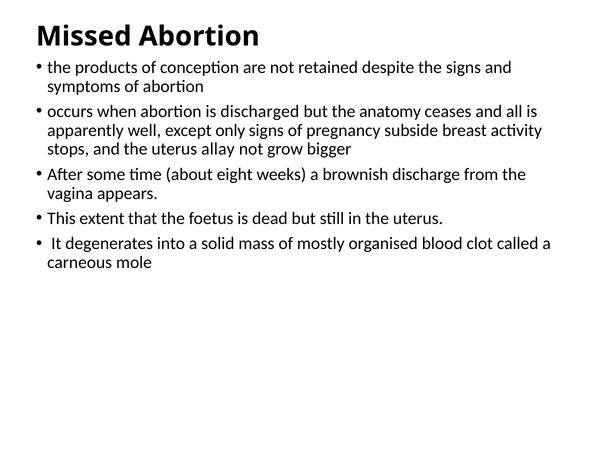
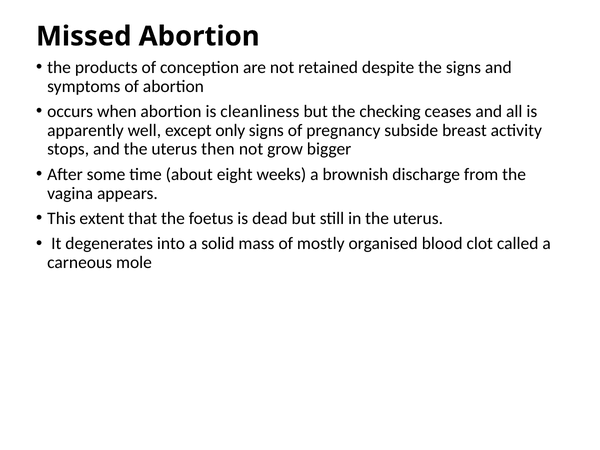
discharged: discharged -> cleanliness
anatomy: anatomy -> checking
allay: allay -> then
